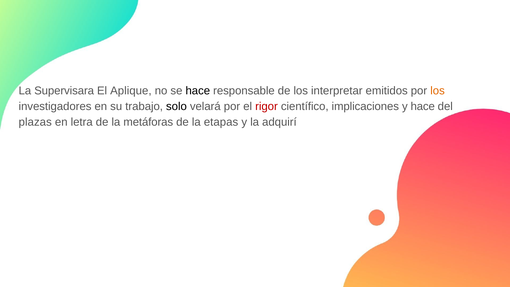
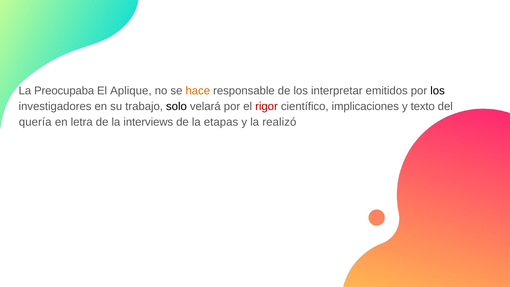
Supervisara: Supervisara -> Preocupaba
hace at (198, 91) colour: black -> orange
los at (438, 91) colour: orange -> black
y hace: hace -> texto
plazas: plazas -> quería
metáforas: metáforas -> interviews
adquirí: adquirí -> realizó
